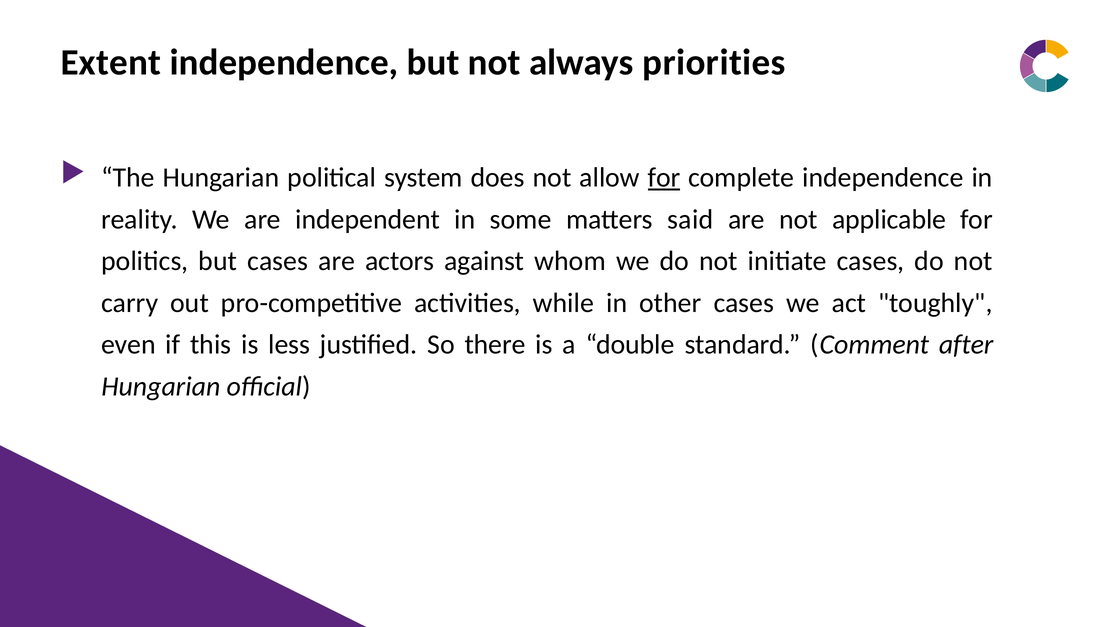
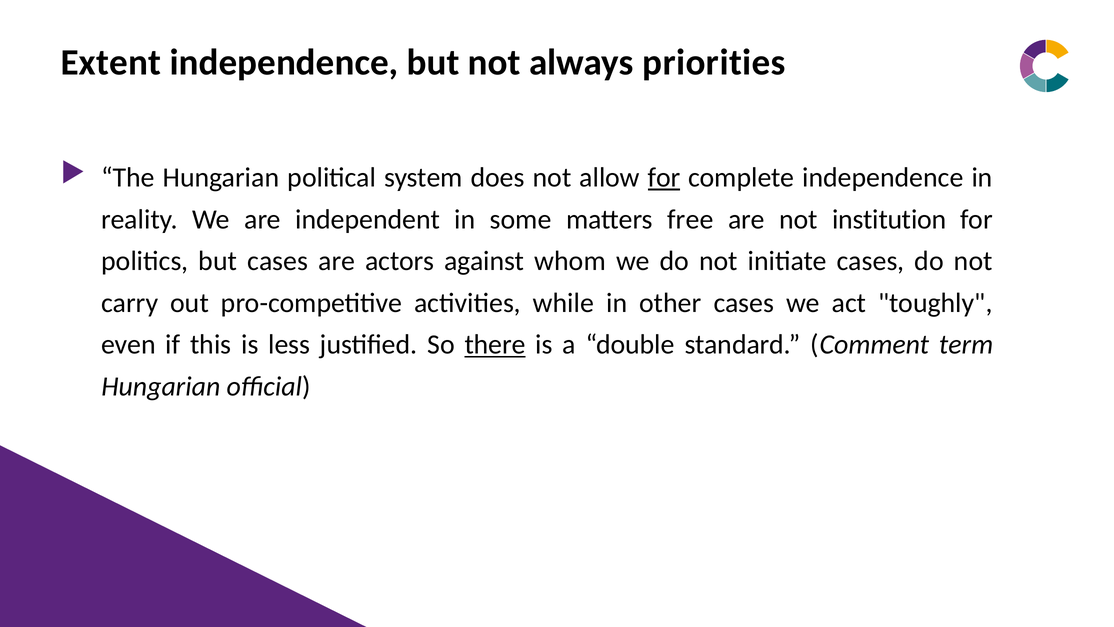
said: said -> free
applicable: applicable -> institution
there underline: none -> present
after: after -> term
